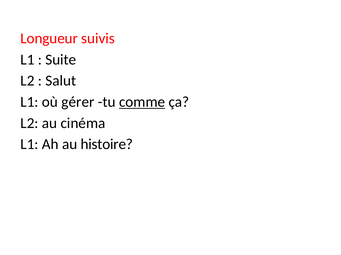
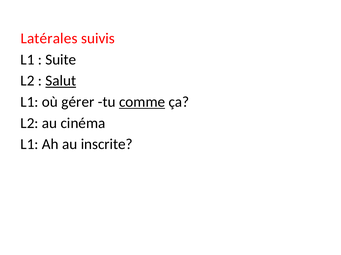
Longueur: Longueur -> Latérales
Salut underline: none -> present
histoire: histoire -> inscrite
